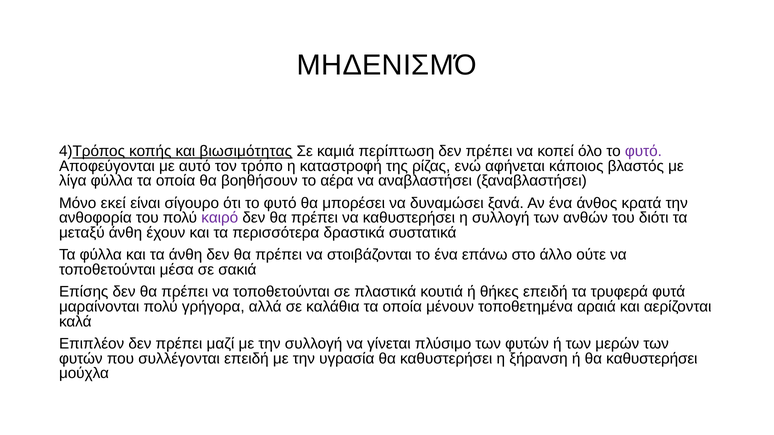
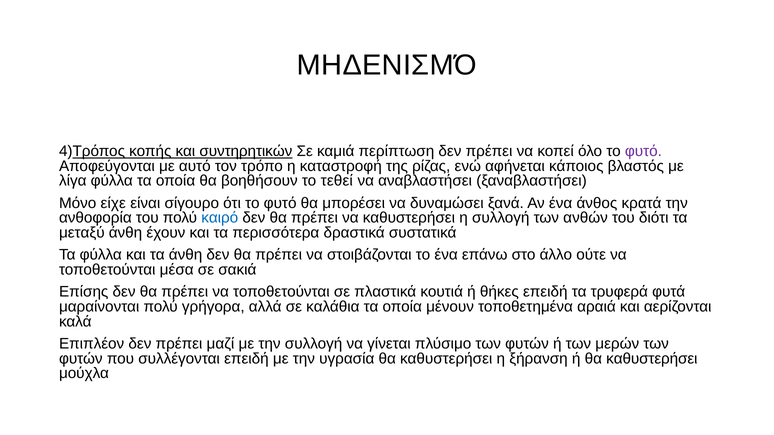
βιωσιμότητας: βιωσιμότητας -> συντηρητικών
αέρα: αέρα -> τεθεί
εκεί: εκεί -> είχε
καιρό colour: purple -> blue
